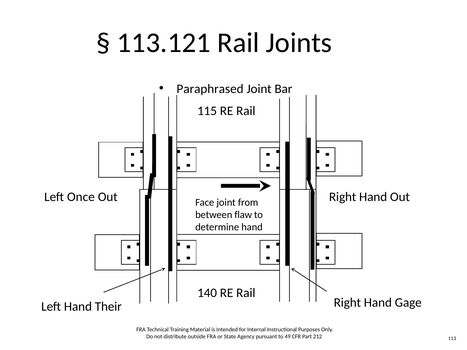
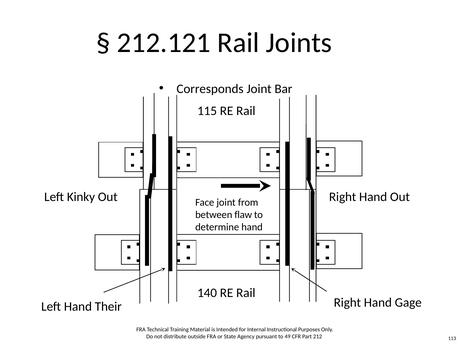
113.121: 113.121 -> 212.121
Paraphrased: Paraphrased -> Corresponds
Once: Once -> Kinky
